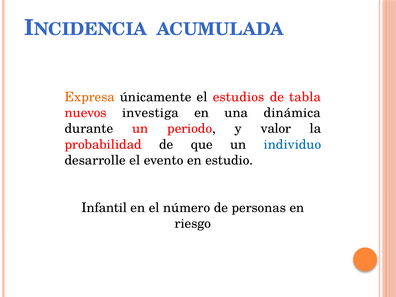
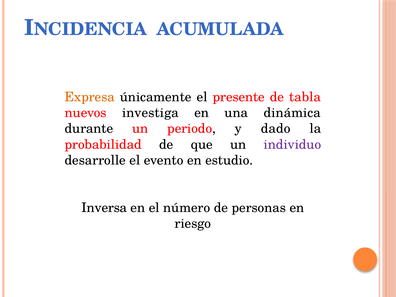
estudios: estudios -> presente
valor: valor -> dado
individuo colour: blue -> purple
Infantil: Infantil -> Inversa
